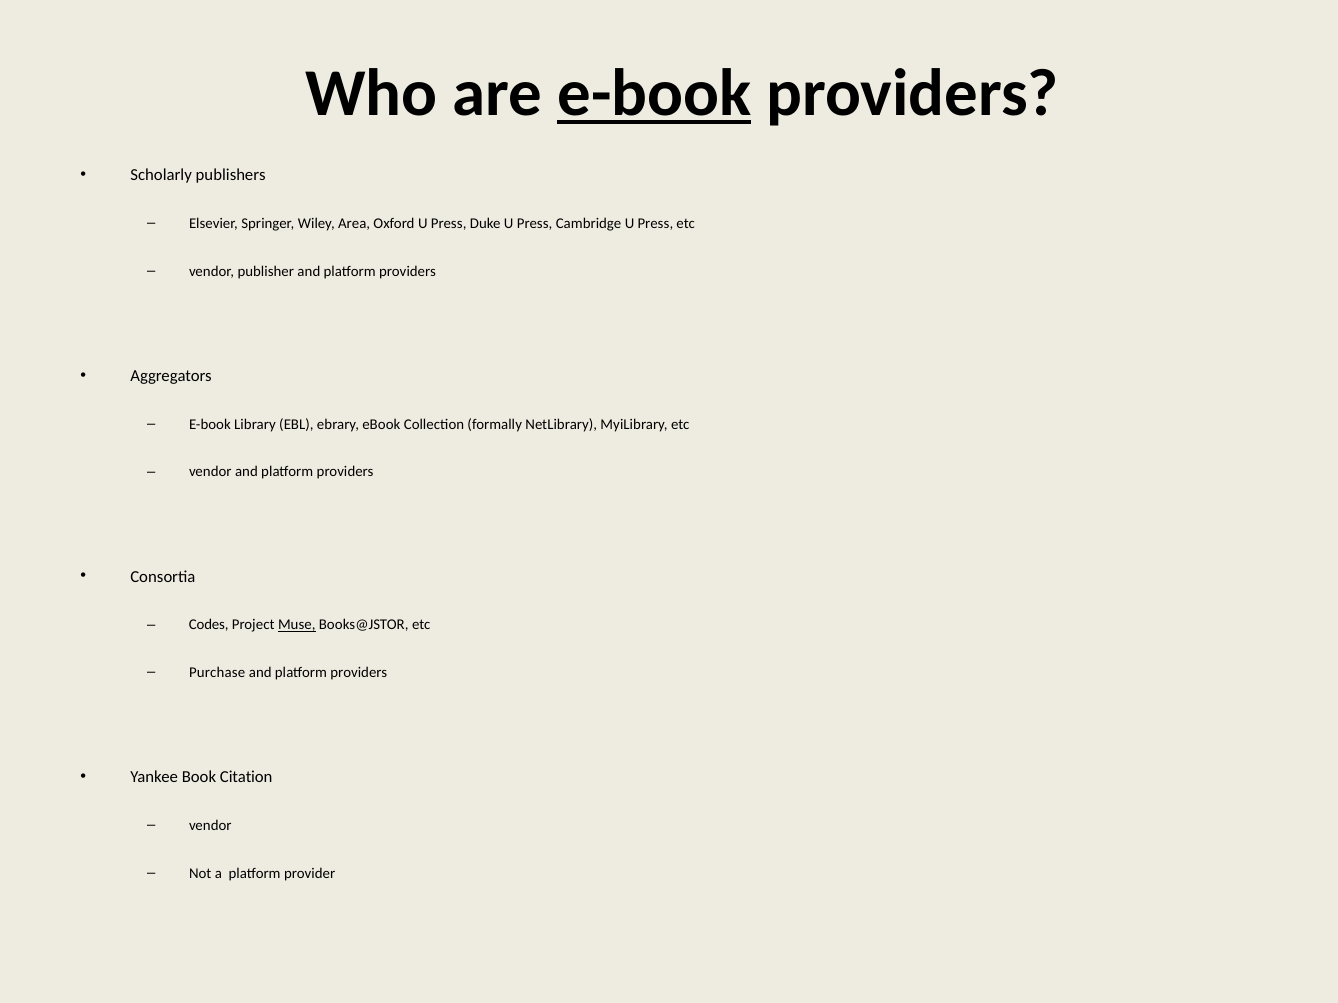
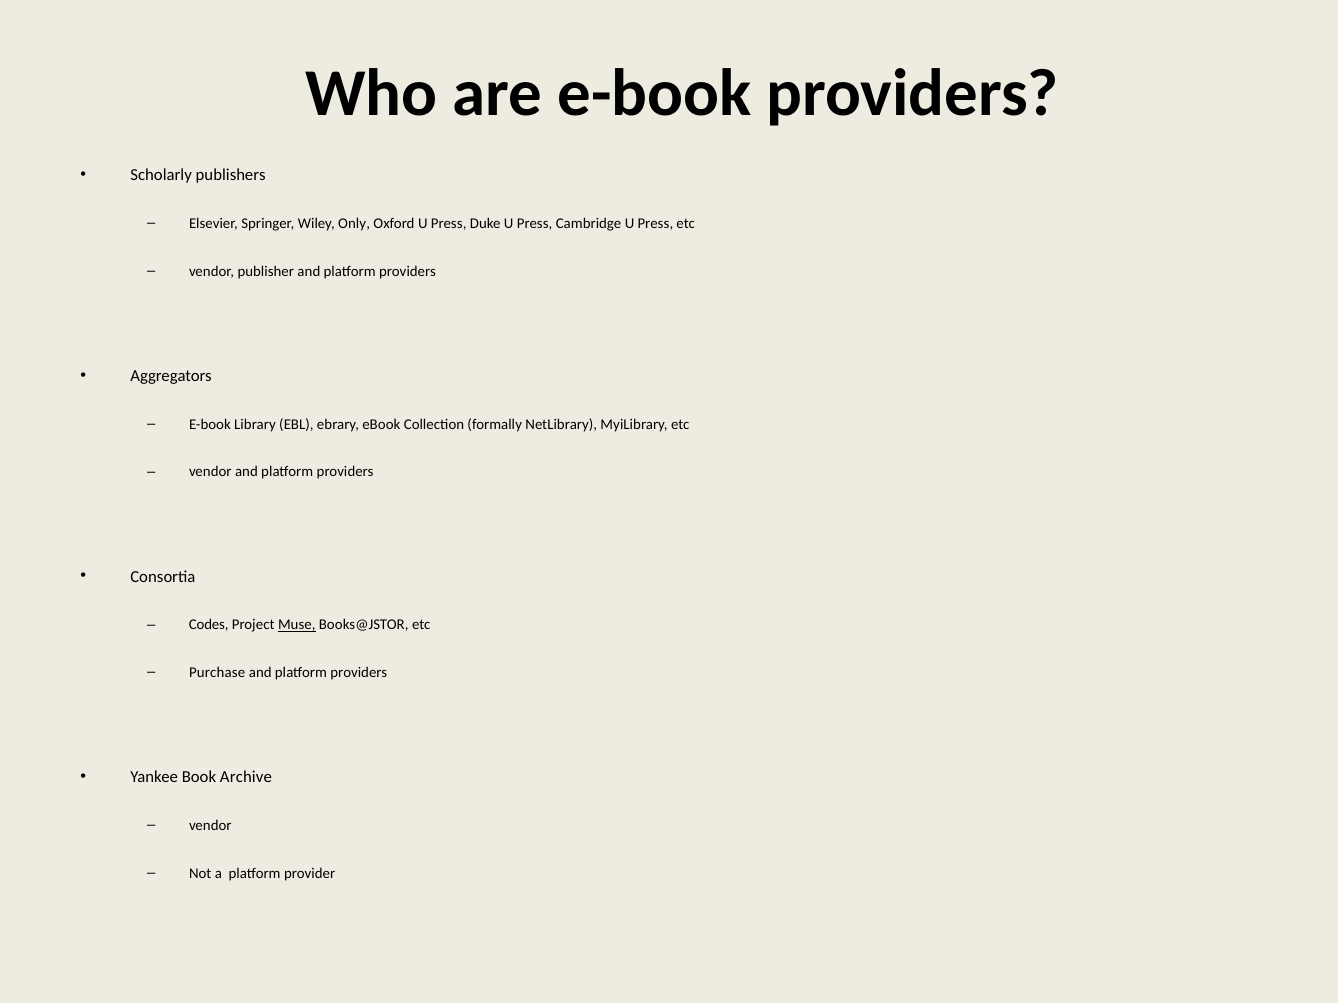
e-book at (654, 93) underline: present -> none
Area: Area -> Only
Citation: Citation -> Archive
